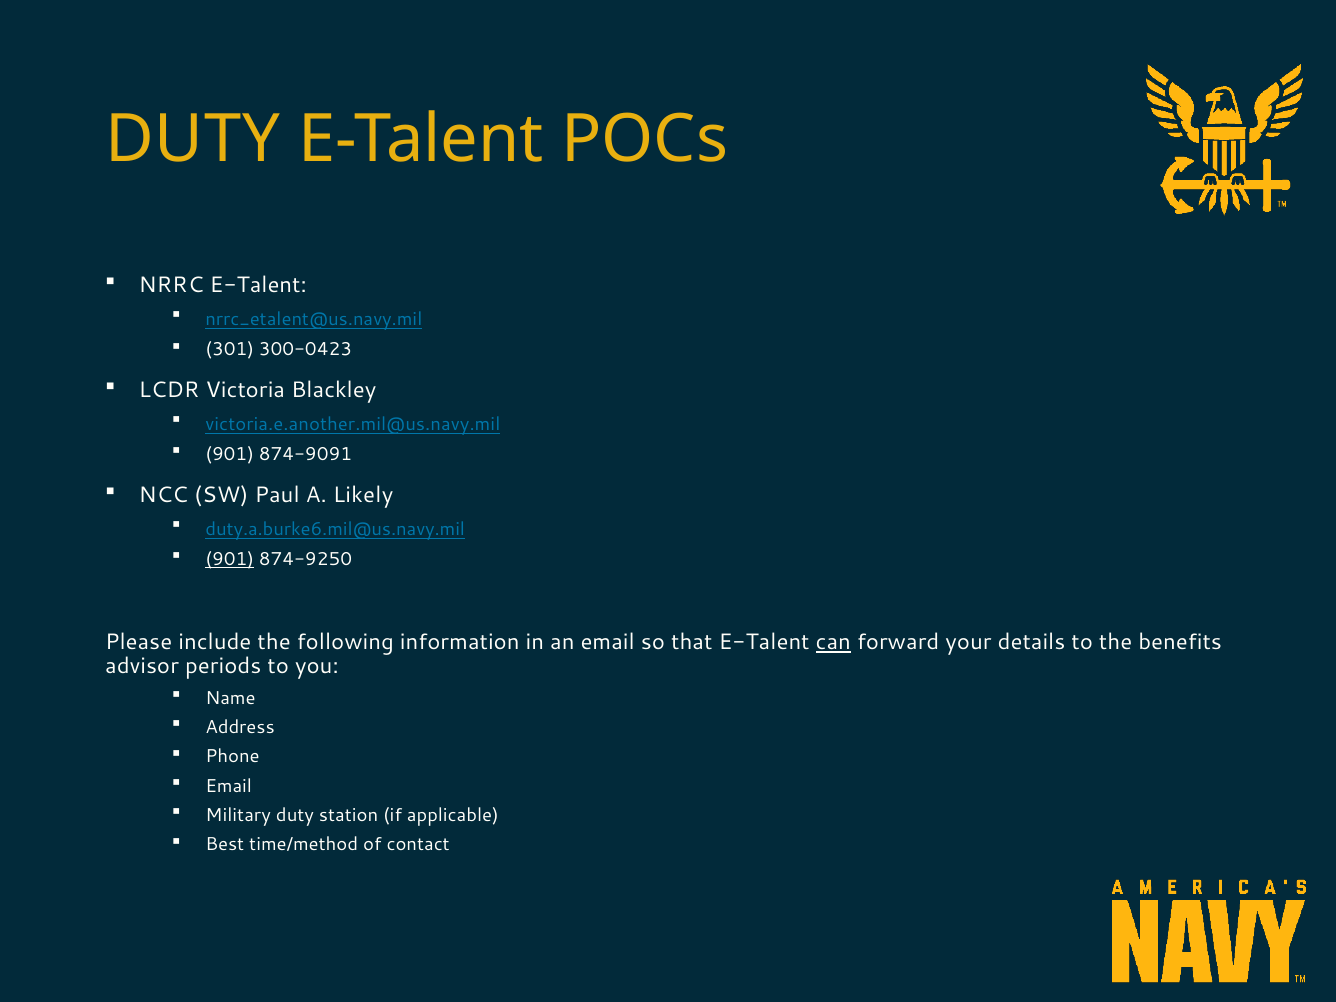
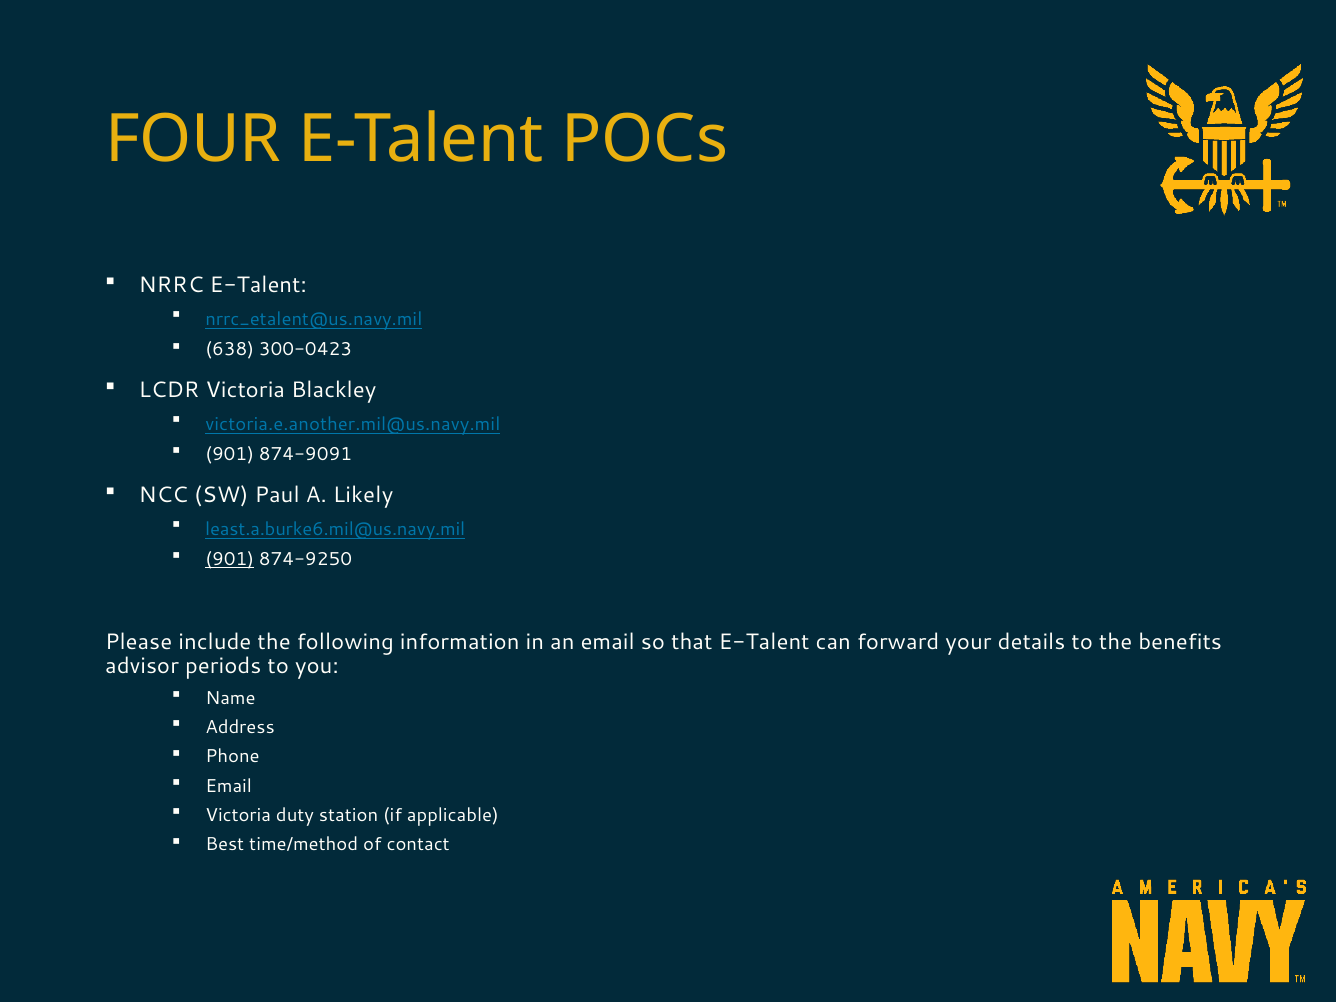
DUTY at (193, 139): DUTY -> FOUR
301: 301 -> 638
duty.a.burke6.mil@us.navy.mil: duty.a.burke6.mil@us.navy.mil -> least.a.burke6.mil@us.navy.mil
can underline: present -> none
Military at (238, 815): Military -> Victoria
